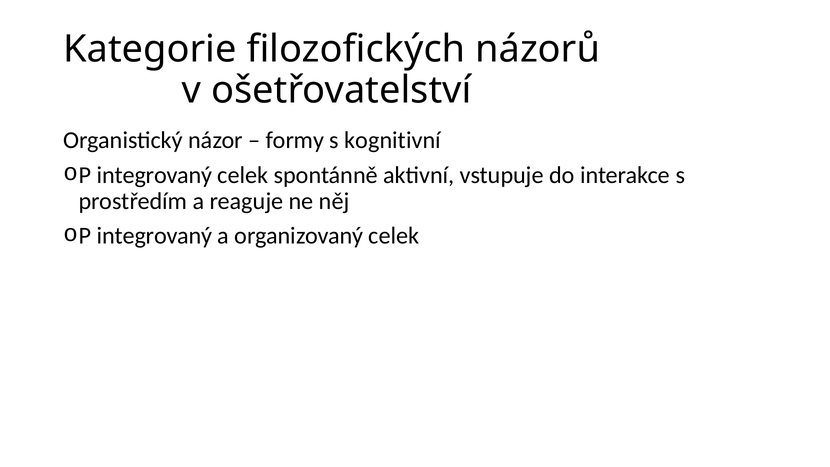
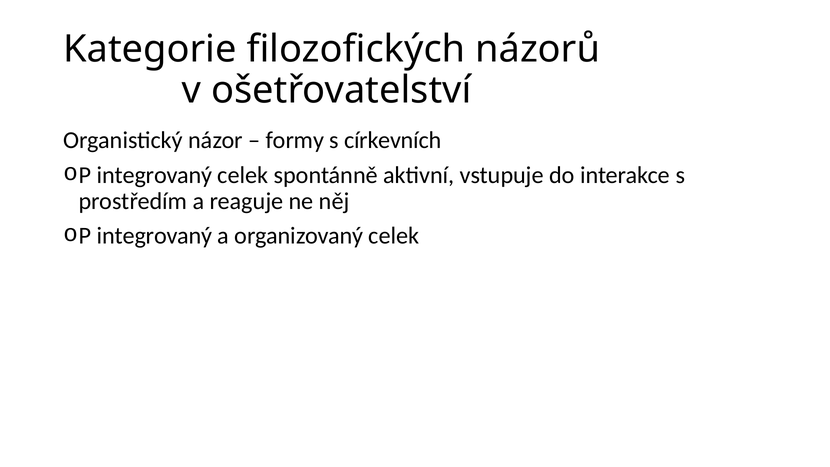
kognitivní: kognitivní -> církevních
